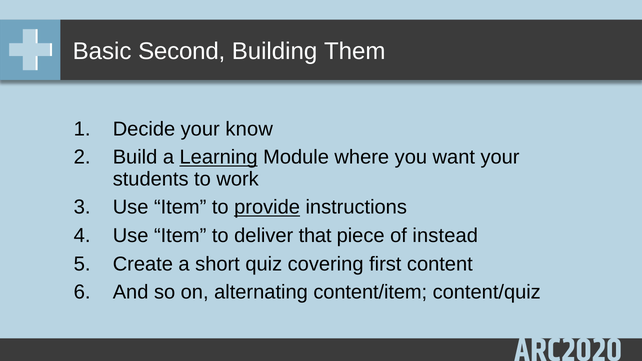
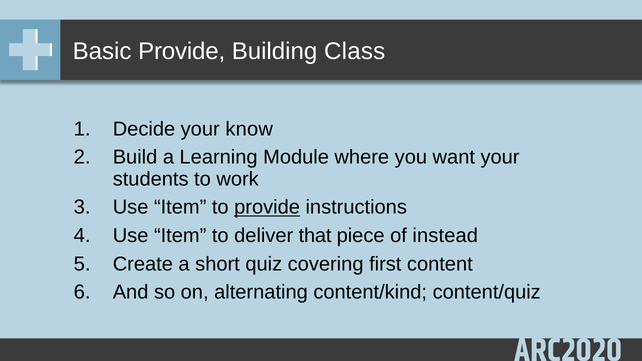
Basic Second: Second -> Provide
Them: Them -> Class
Learning underline: present -> none
content/item: content/item -> content/kind
